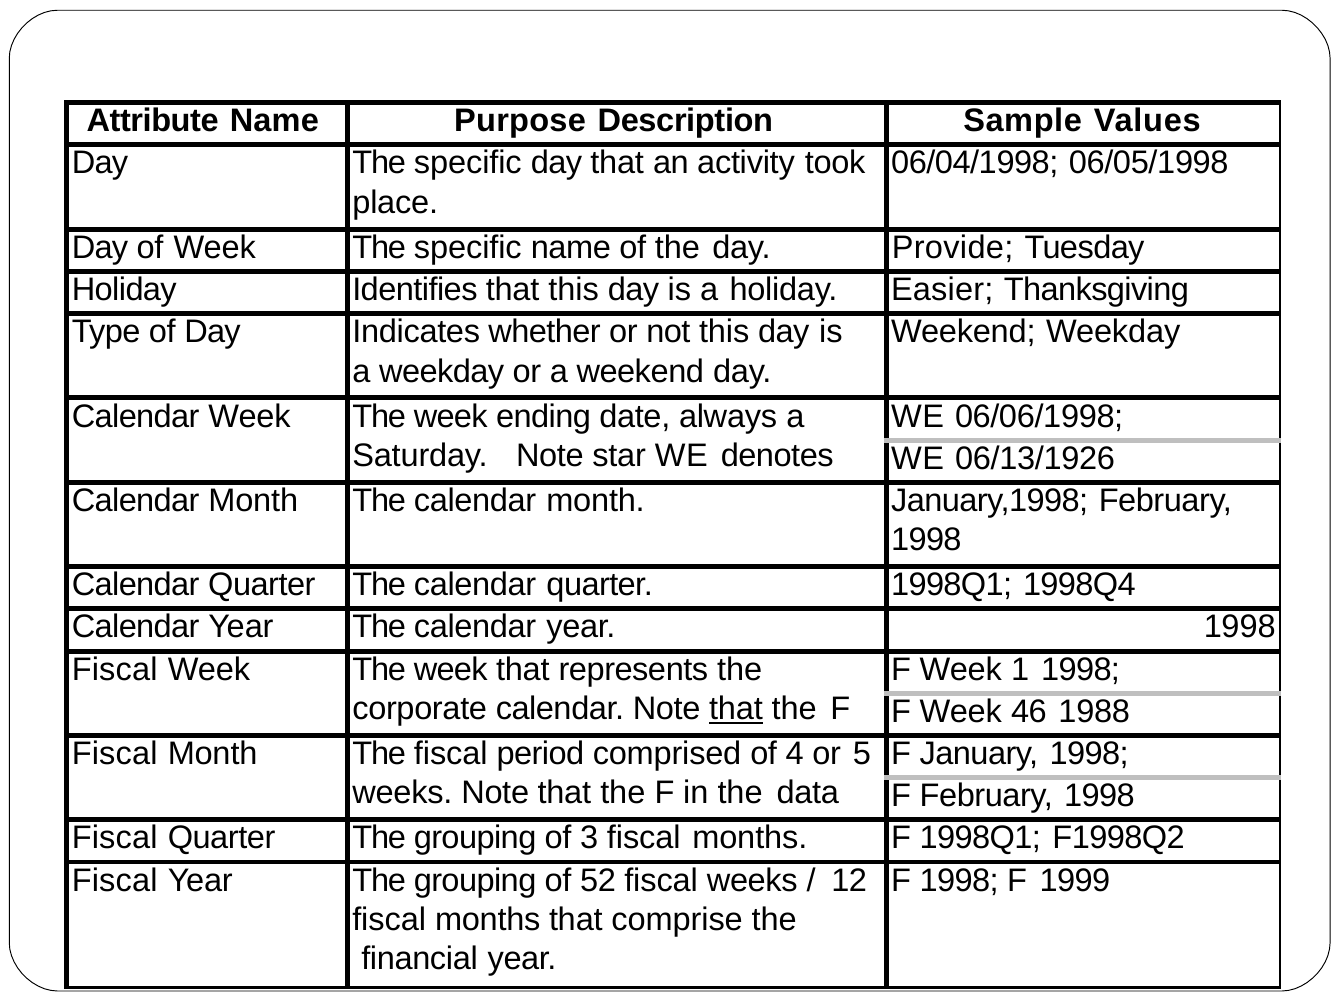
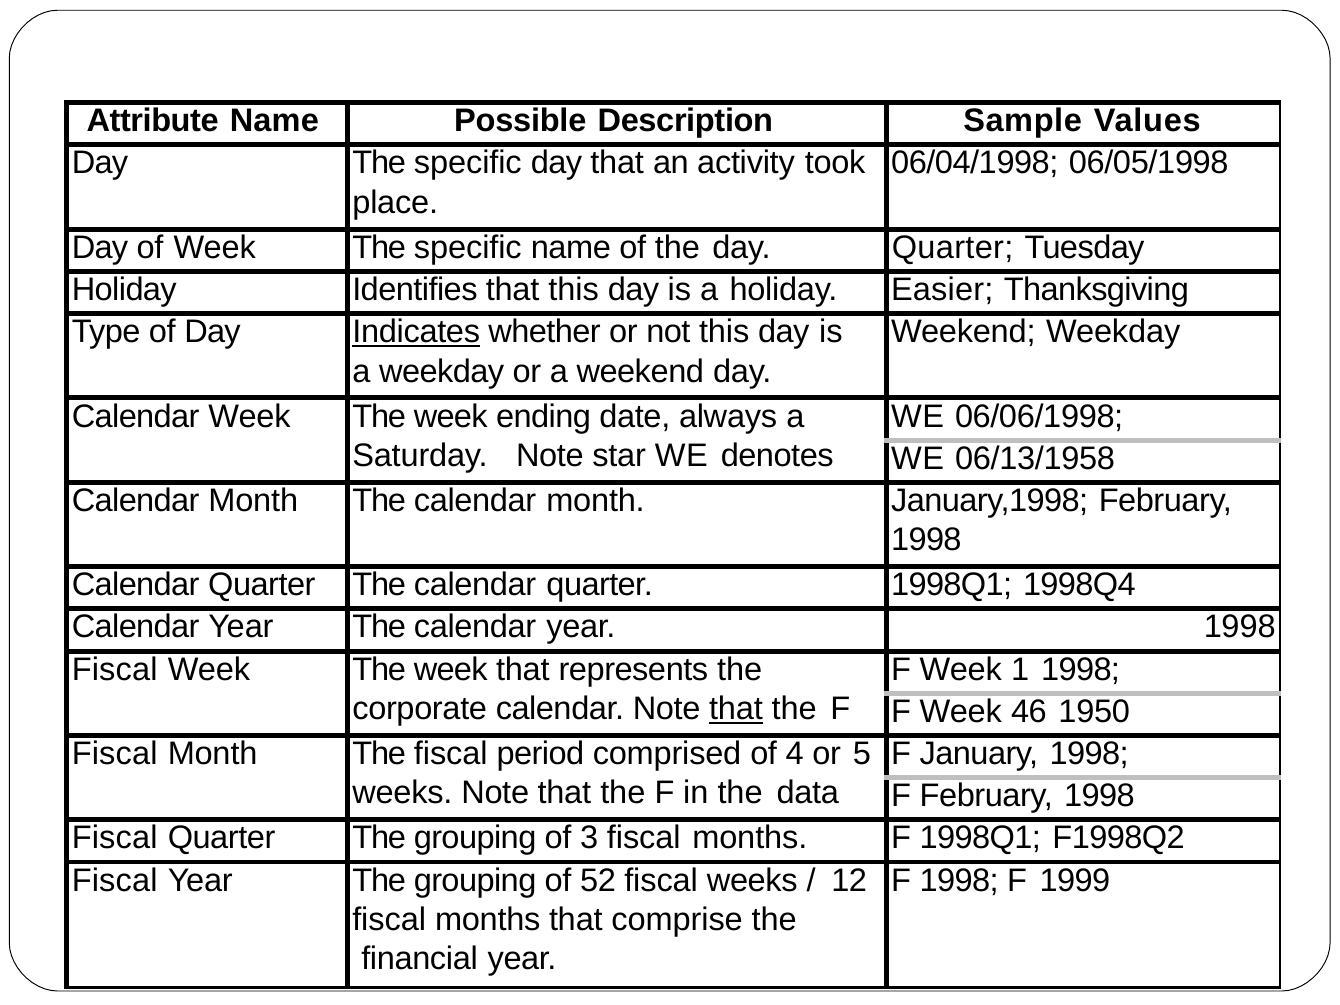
Purpose: Purpose -> Possible
day Provide: Provide -> Quarter
Indicates underline: none -> present
06/13/1926: 06/13/1926 -> 06/13/1958
1988: 1988 -> 1950
